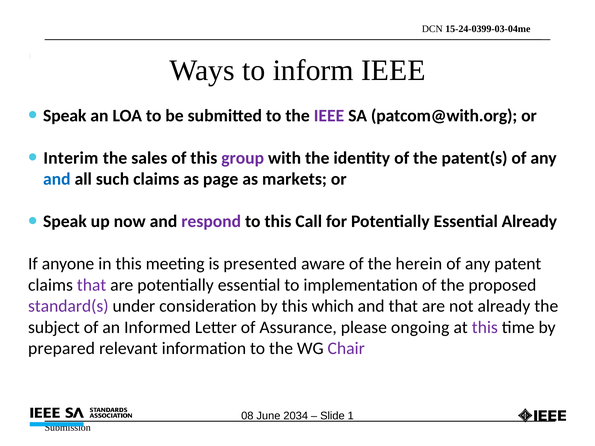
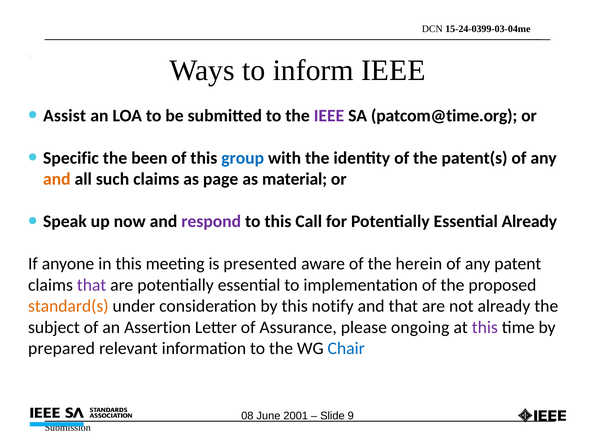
Speak at (65, 116): Speak -> Assist
patcom@with.org: patcom@with.org -> patcom@time.org
Interim: Interim -> Specific
sales: sales -> been
group colour: purple -> blue
and at (57, 179) colour: blue -> orange
markets: markets -> material
standard(s colour: purple -> orange
which: which -> notify
Informed: Informed -> Assertion
Chair colour: purple -> blue
2034: 2034 -> 2001
1: 1 -> 9
